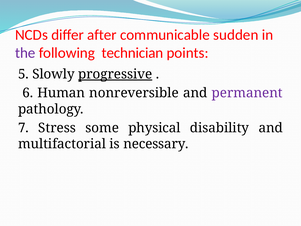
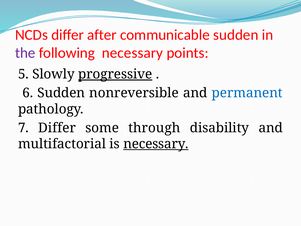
following technician: technician -> necessary
6 Human: Human -> Sudden
permanent colour: purple -> blue
7 Stress: Stress -> Differ
physical: physical -> through
necessary at (156, 144) underline: none -> present
